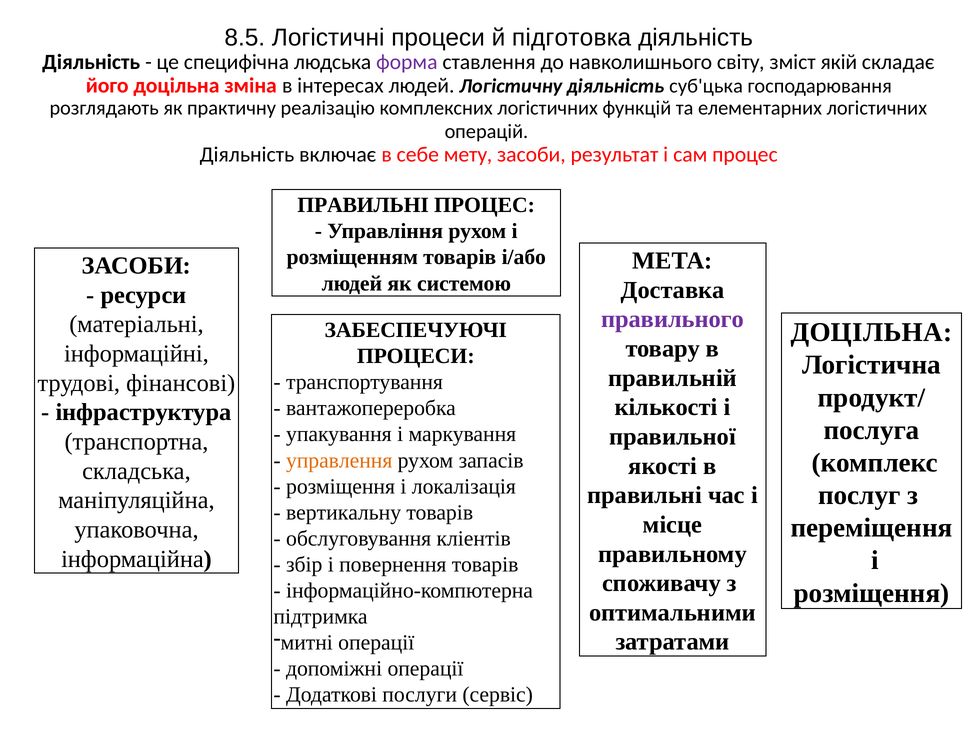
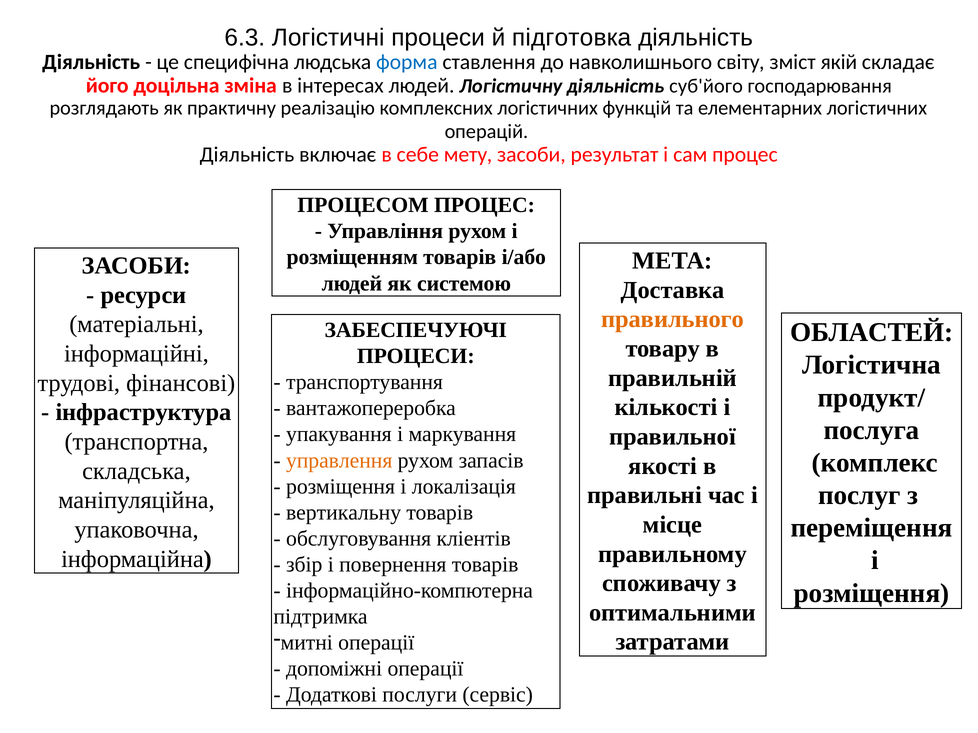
8.5: 8.5 -> 6.3
форма colour: purple -> blue
суб'цька: суб'цька -> суб'його
ПРАВИЛЬНІ at (363, 205): ПРАВИЛЬНІ -> ПРОЦЕСОМ
правильного colour: purple -> orange
ДОЦІЛЬНА at (871, 333): ДОЦІЛЬНА -> ОБЛАСТЕЙ
